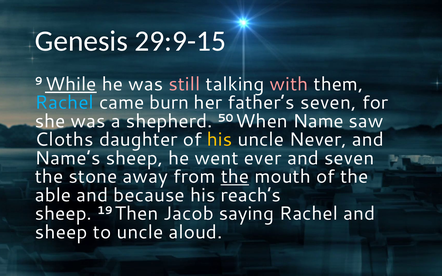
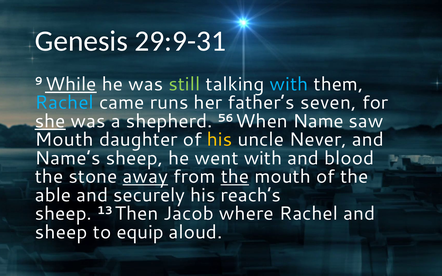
29:9-15: 29:9-15 -> 29:9-31
still colour: pink -> light green
with at (289, 84) colour: pink -> light blue
burn: burn -> runs
she underline: none -> present
50: 50 -> 56
Cloths at (64, 140): Cloths -> Mouth
went ever: ever -> with
and seven: seven -> blood
away underline: none -> present
because: because -> securely
19: 19 -> 13
saying: saying -> where
to uncle: uncle -> equip
